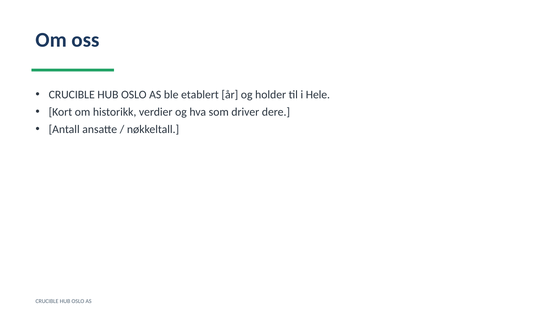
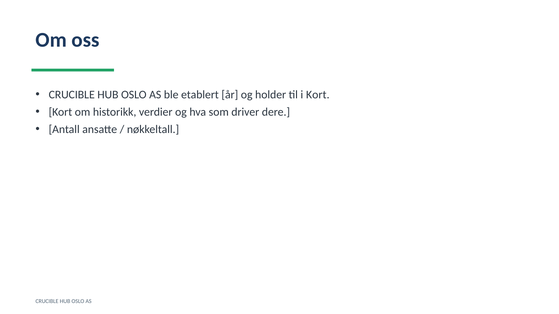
i Hele: Hele -> Kort
